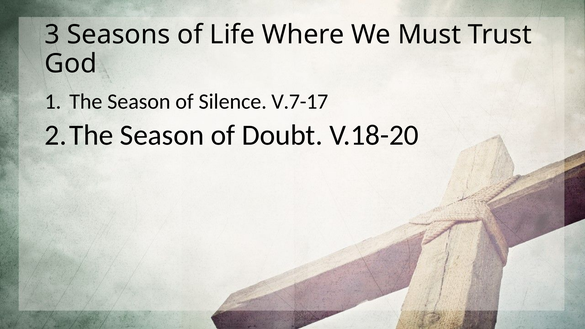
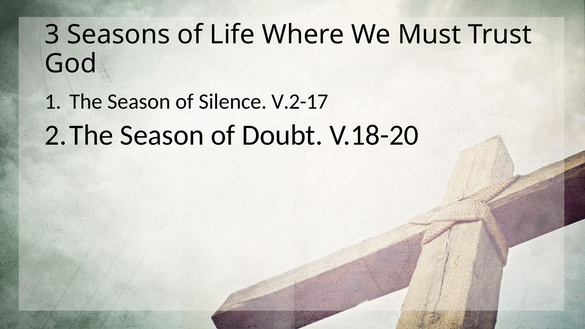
V.7-17: V.7-17 -> V.2-17
